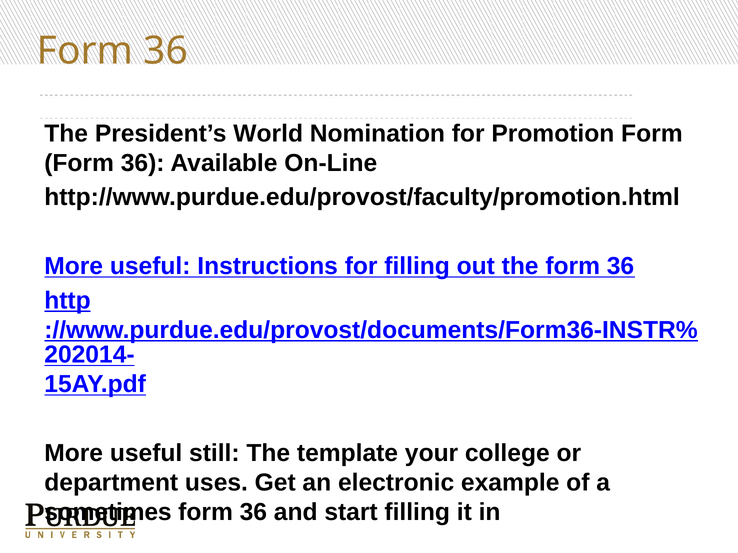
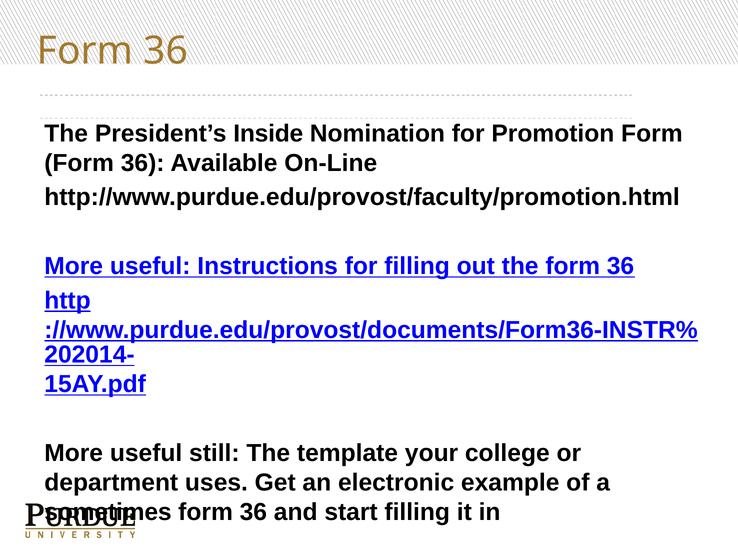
World: World -> Inside
